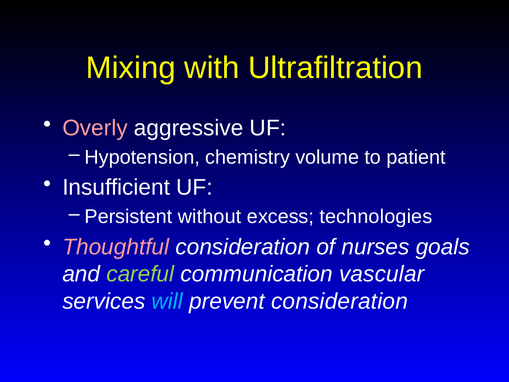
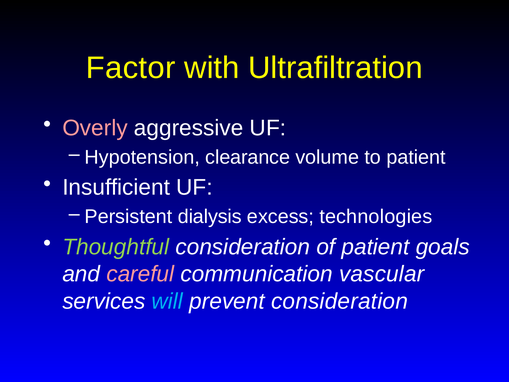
Mixing: Mixing -> Factor
chemistry: chemistry -> clearance
without: without -> dialysis
Thoughtful colour: pink -> light green
of nurses: nurses -> patient
careful colour: light green -> pink
